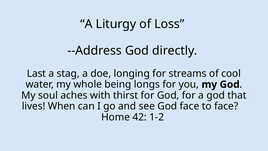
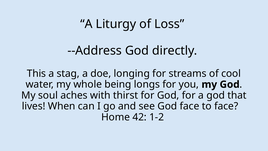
Last: Last -> This
